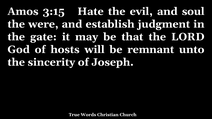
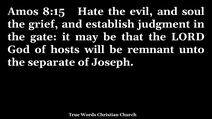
3:15: 3:15 -> 8:15
were: were -> grief
sincerity: sincerity -> separate
